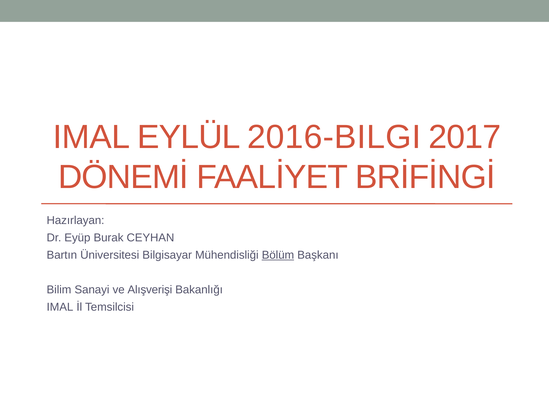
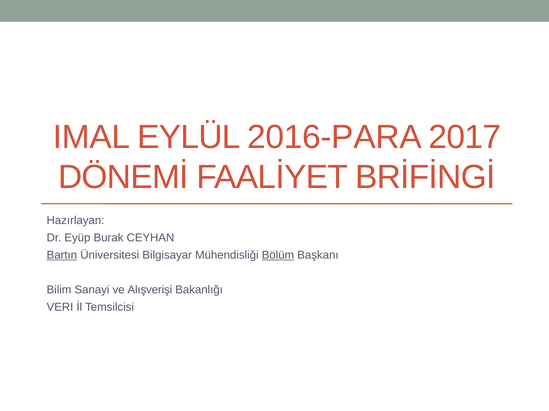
2016-BILGI: 2016-BILGI -> 2016-PARA
Bartın underline: none -> present
IMAL at (60, 308): IMAL -> VERI
